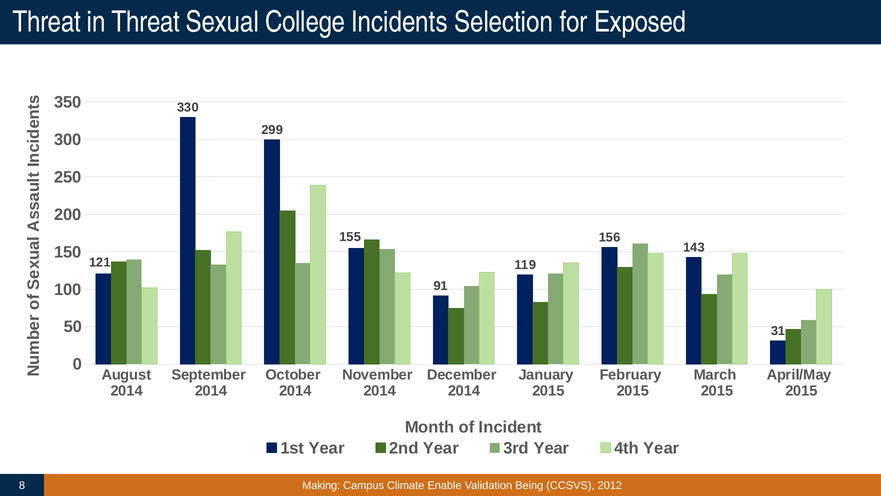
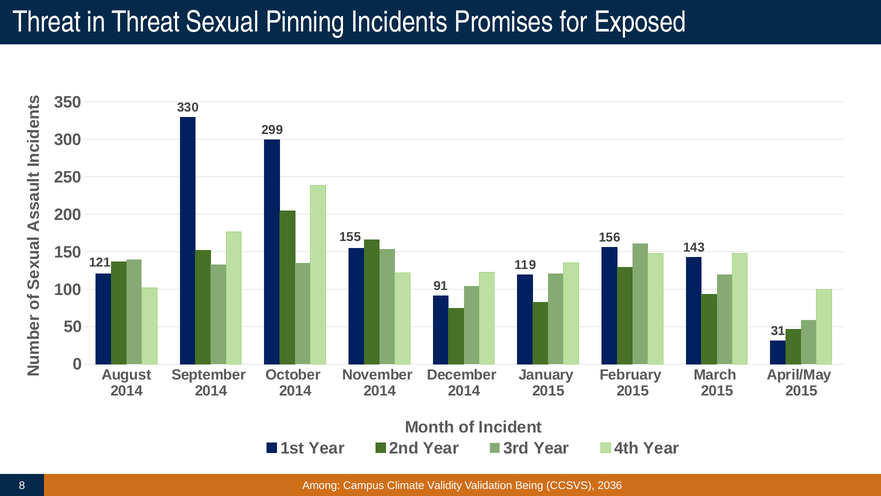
College: College -> Pinning
Selection: Selection -> Promises
Making: Making -> Among
Enable: Enable -> Validity
2012: 2012 -> 2036
